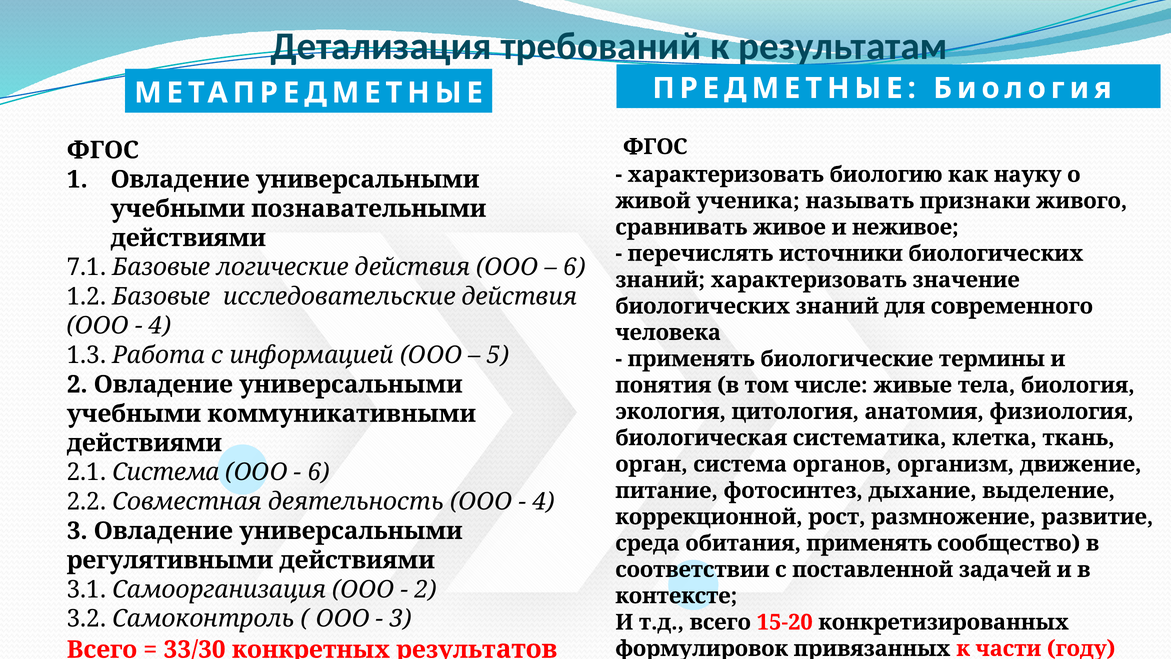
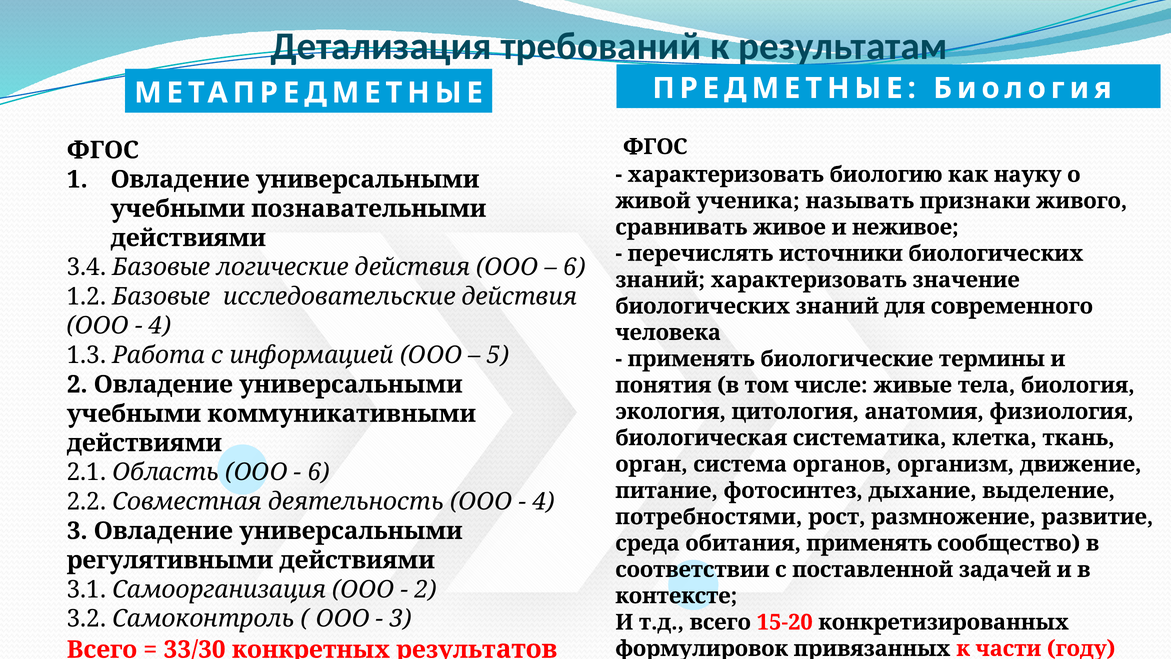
7.1: 7.1 -> 3.4
2.1 Система: Система -> Область
коррекционной: коррекционной -> потребностями
